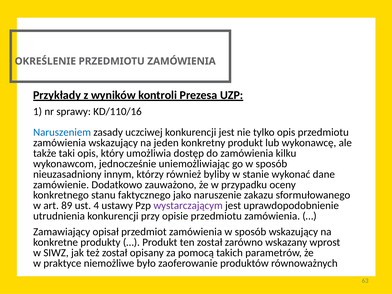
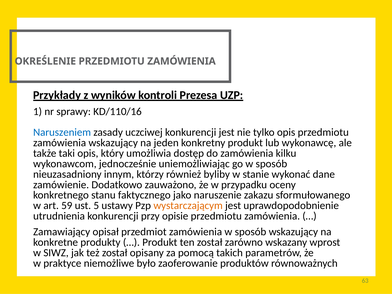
89: 89 -> 59
4: 4 -> 5
wystarczającym colour: purple -> orange
